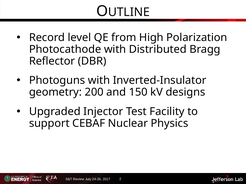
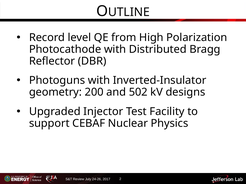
150: 150 -> 502
